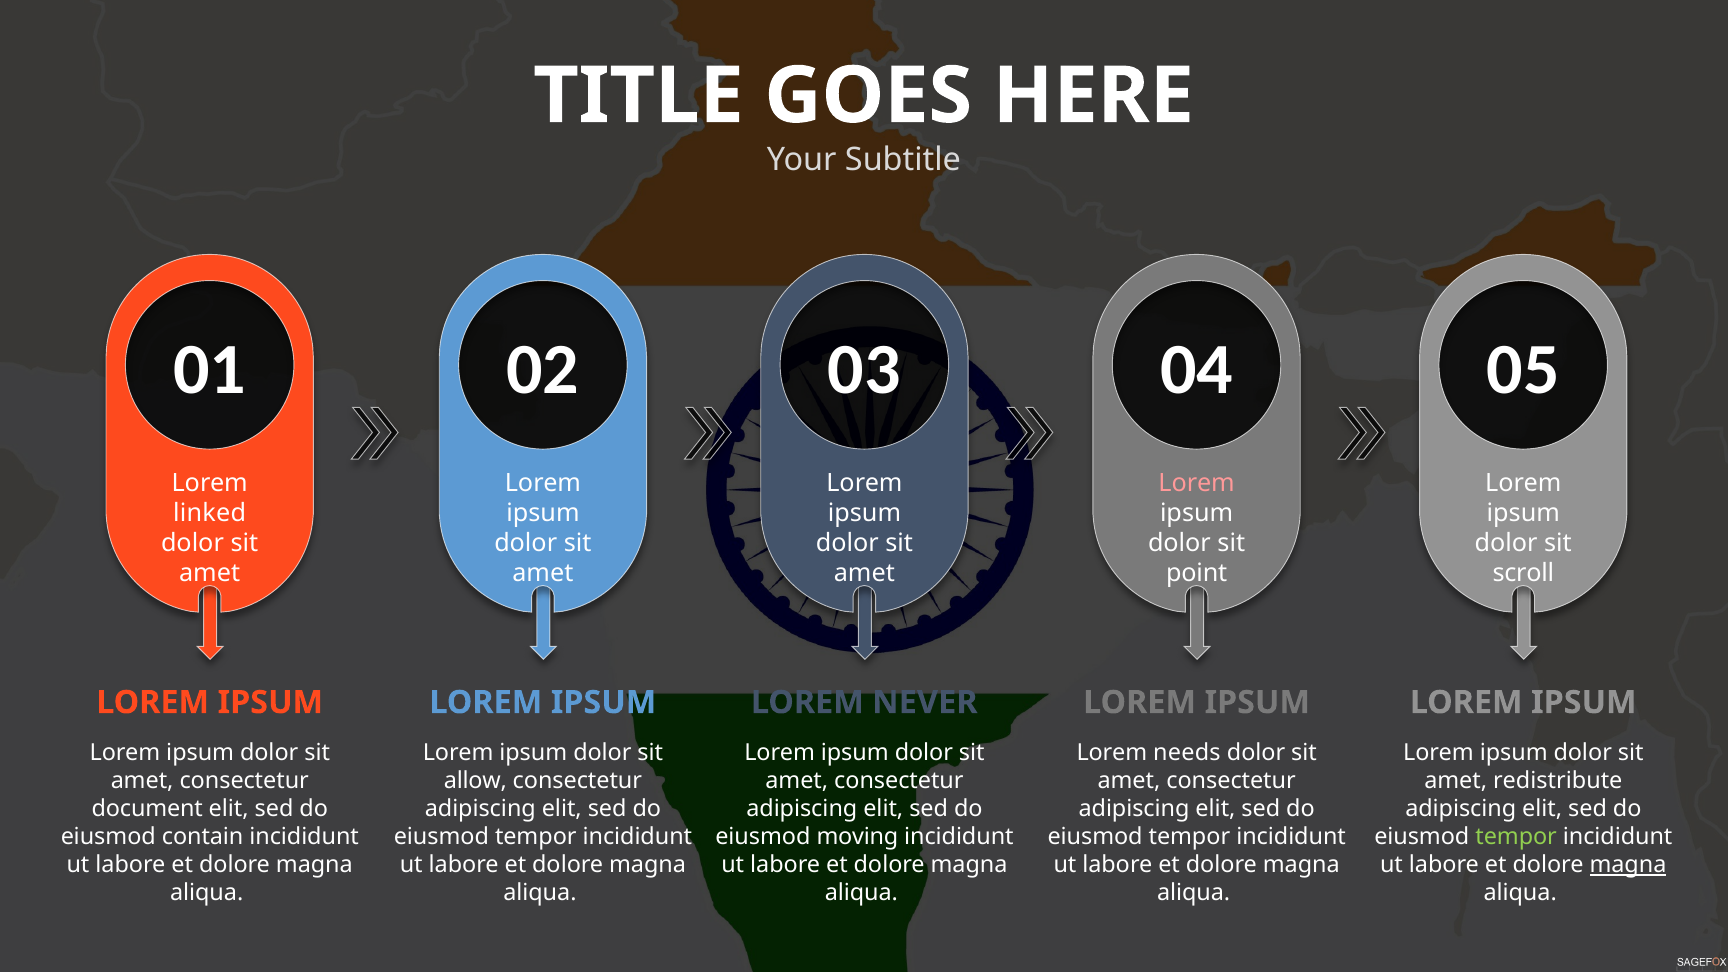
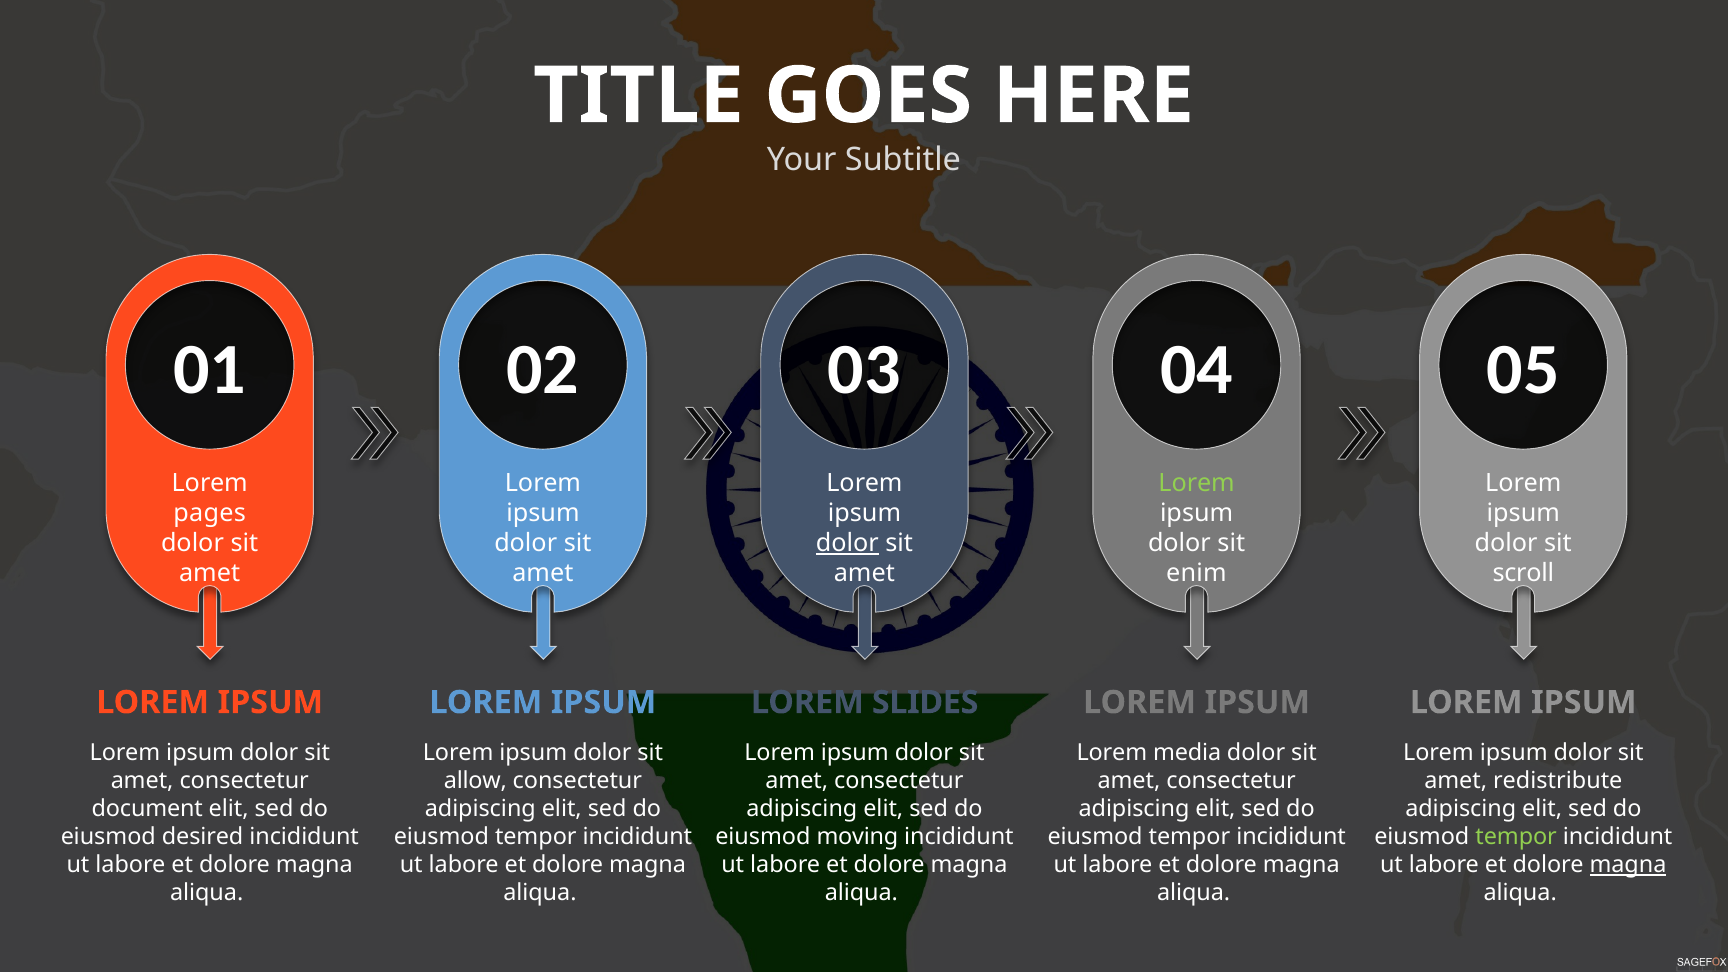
Lorem at (1197, 483) colour: pink -> light green
linked: linked -> pages
dolor at (847, 543) underline: none -> present
point: point -> enim
NEVER: NEVER -> SLIDES
needs: needs -> media
contain: contain -> desired
